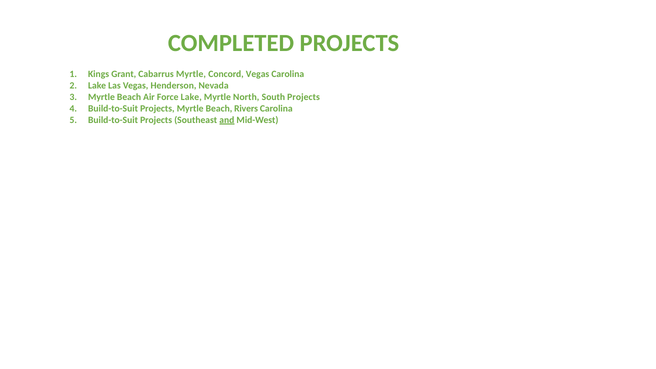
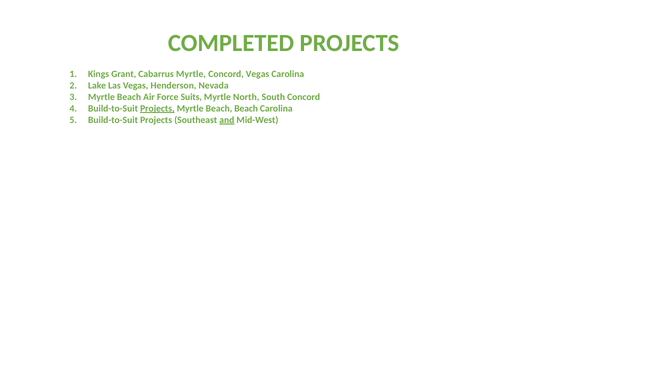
Force Lake: Lake -> Suits
South Projects: Projects -> Concord
Projects at (157, 108) underline: none -> present
Beach Rivers: Rivers -> Beach
